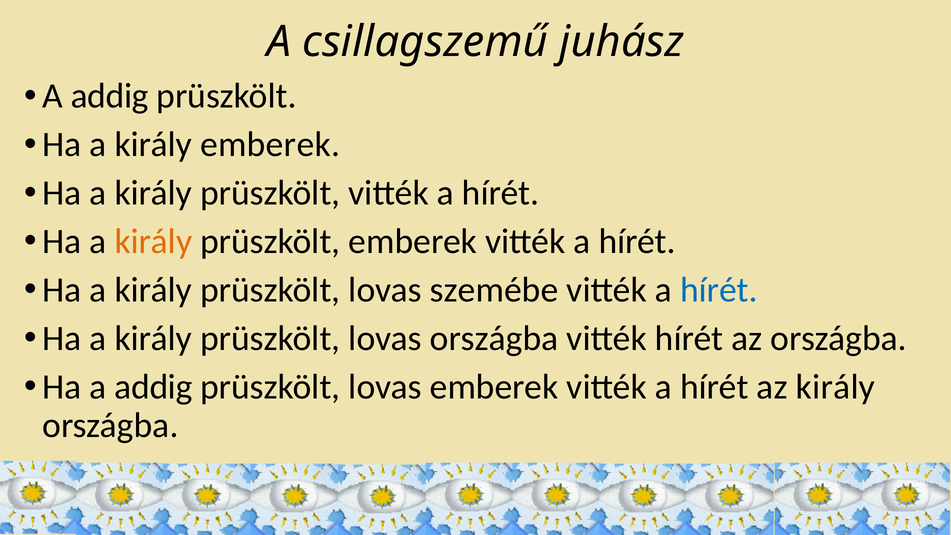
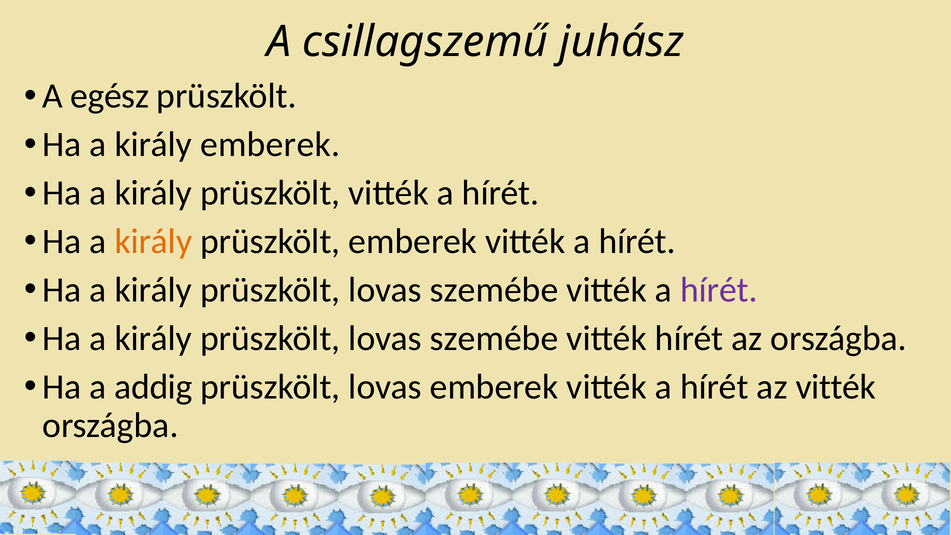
addig at (110, 96): addig -> egész
hírét at (719, 290) colour: blue -> purple
országba at (494, 338): országba -> szemébe
az király: király -> vitték
